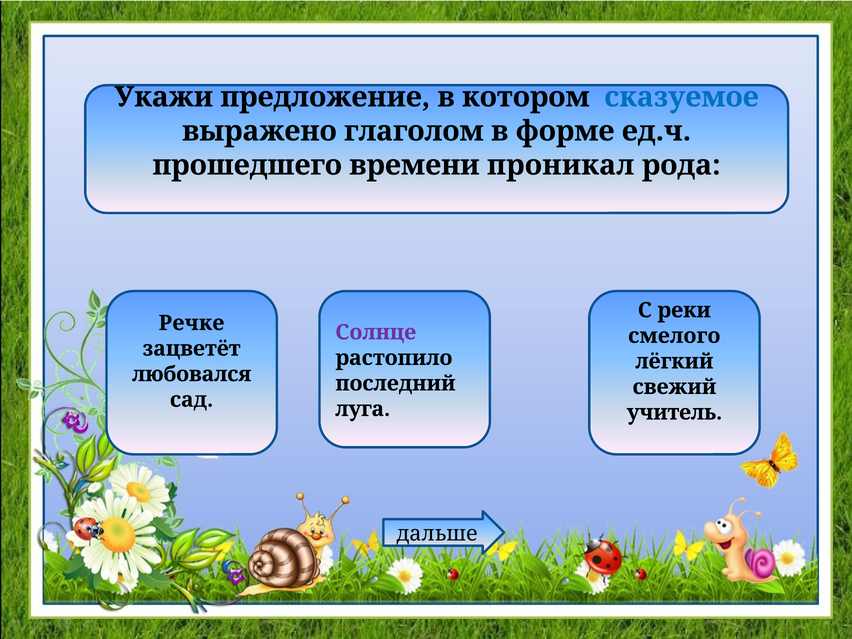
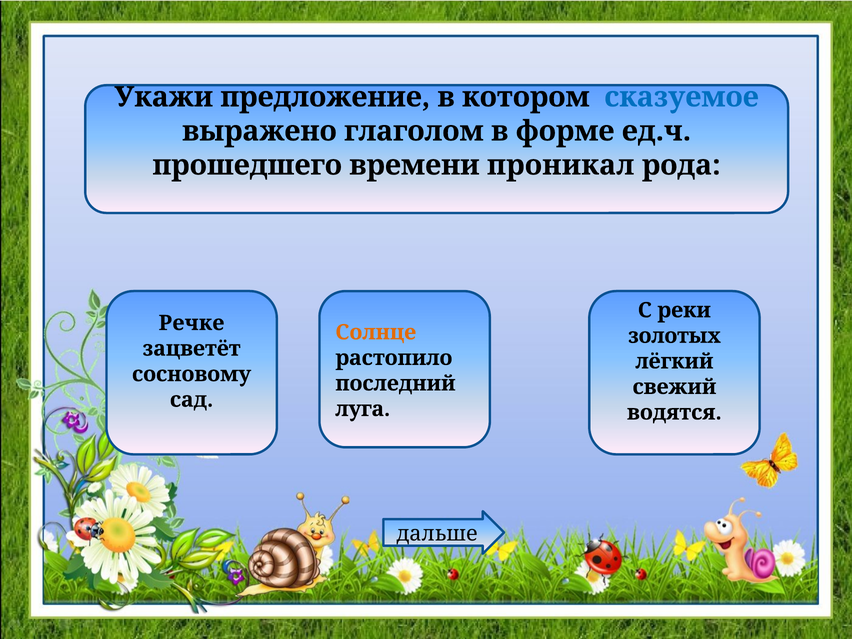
Солнце colour: purple -> orange
смелого: смелого -> золотых
любовался: любовался -> сосновому
учитель: учитель -> водятся
